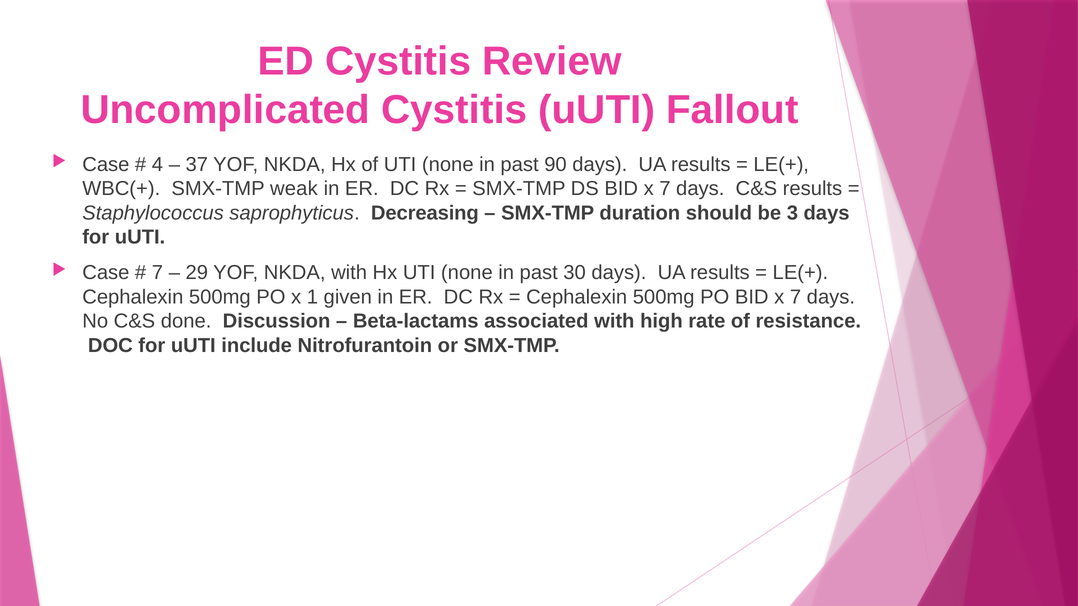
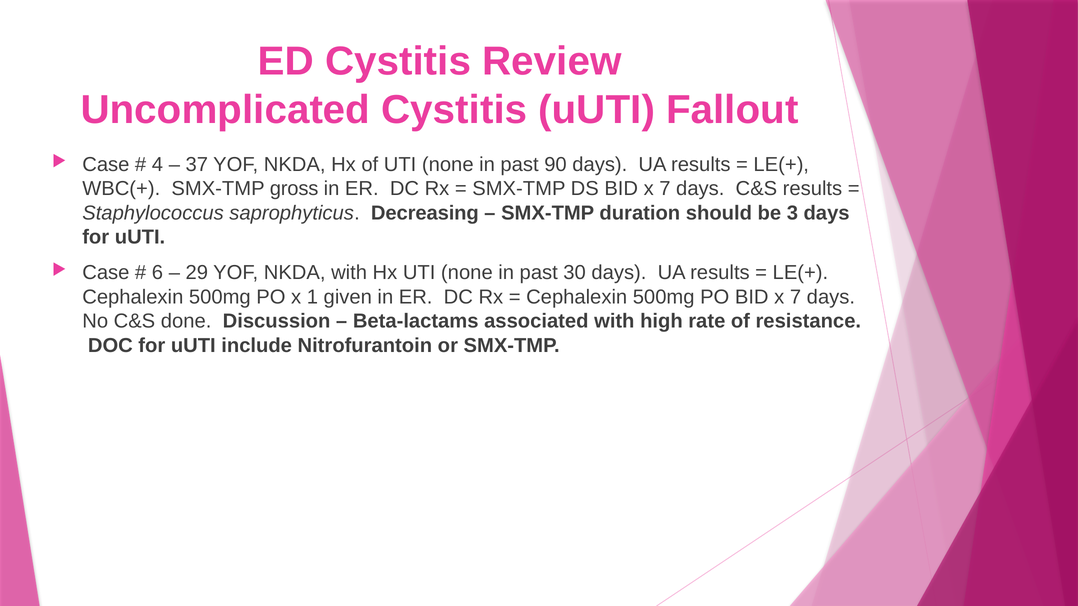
weak: weak -> gross
7 at (157, 273): 7 -> 6
